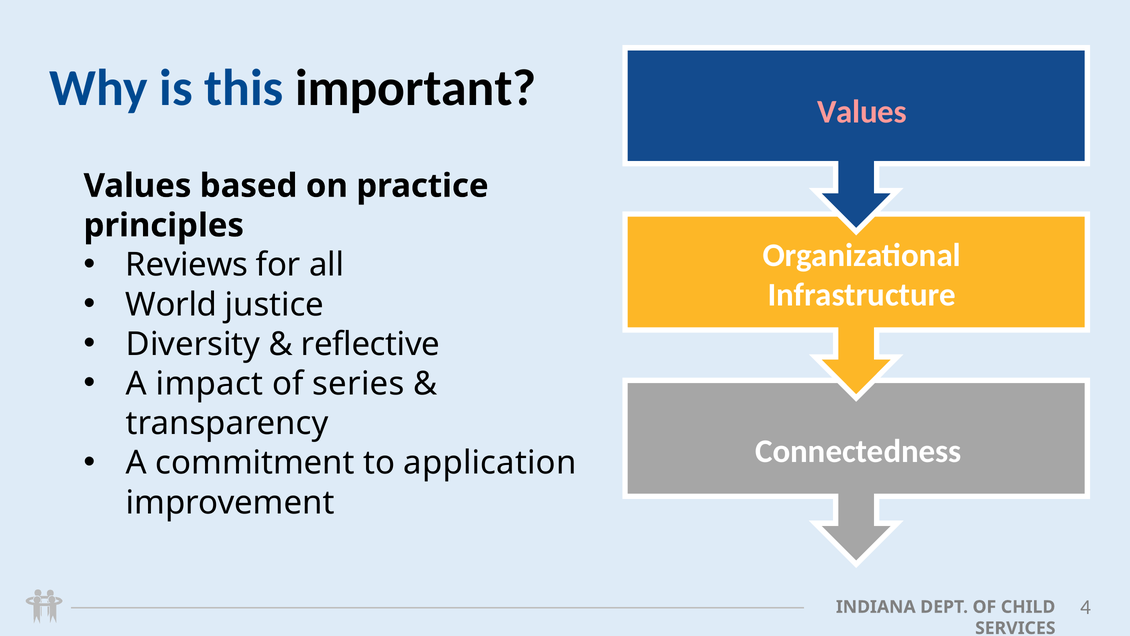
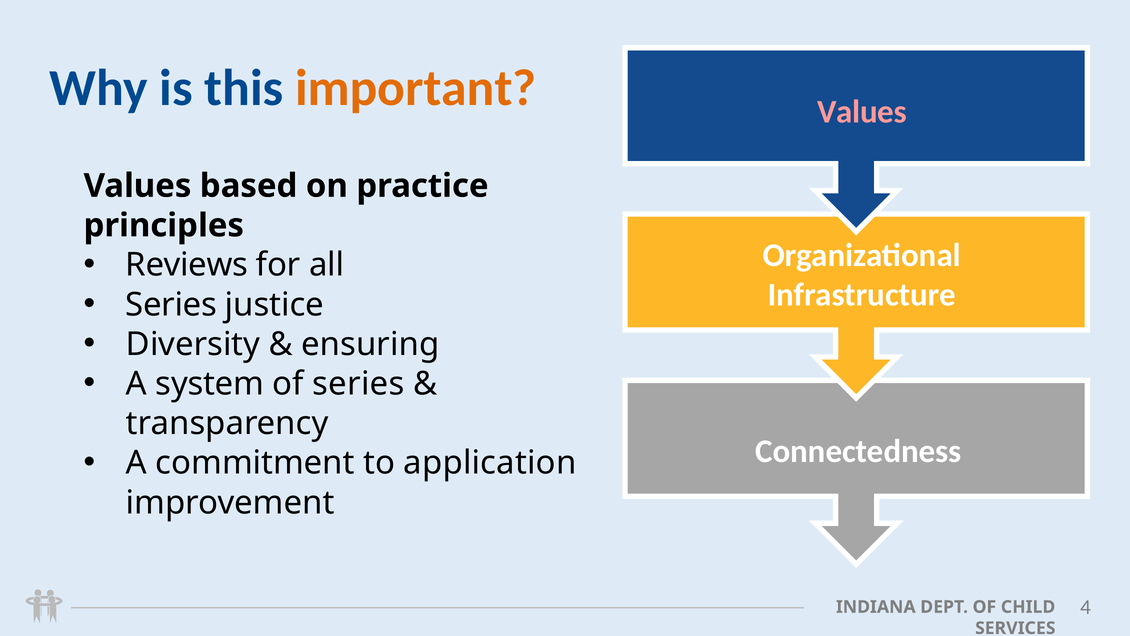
important colour: black -> orange
World at (171, 304): World -> Series
reflective: reflective -> ensuring
impact: impact -> system
